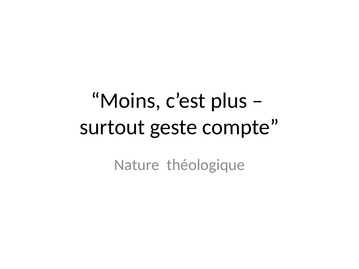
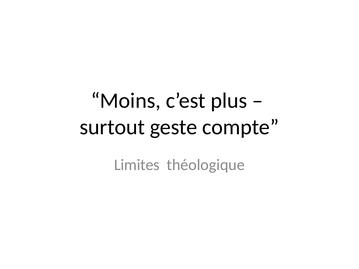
Nature: Nature -> Limites
